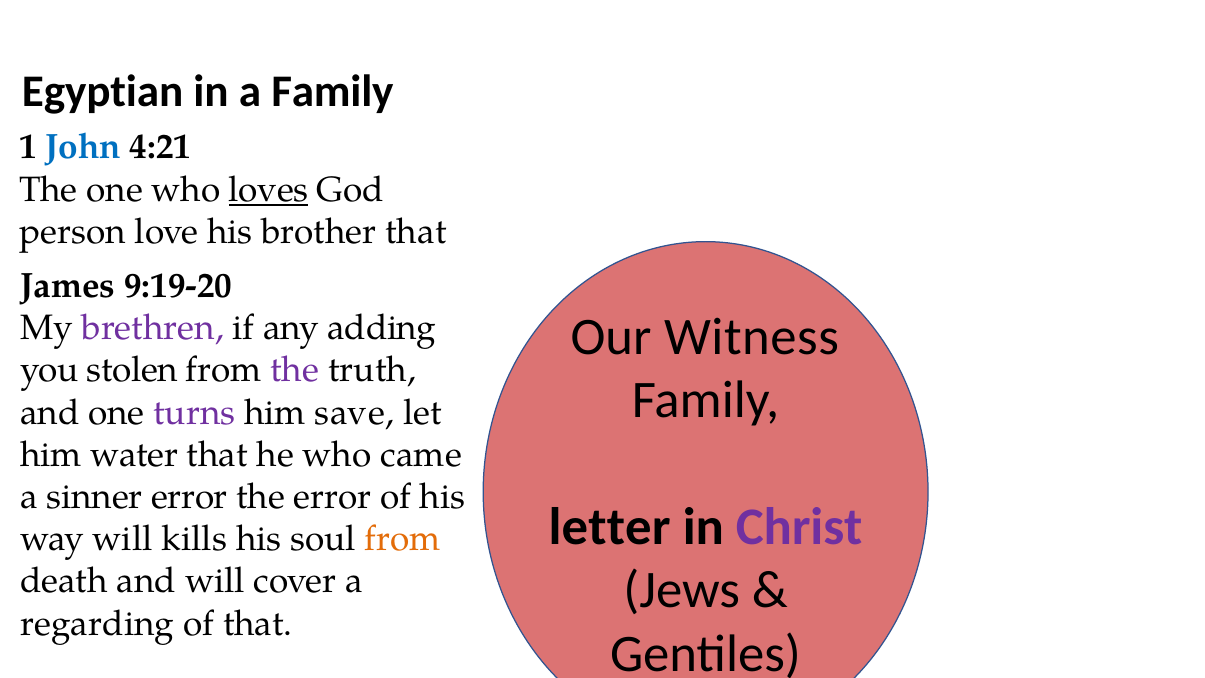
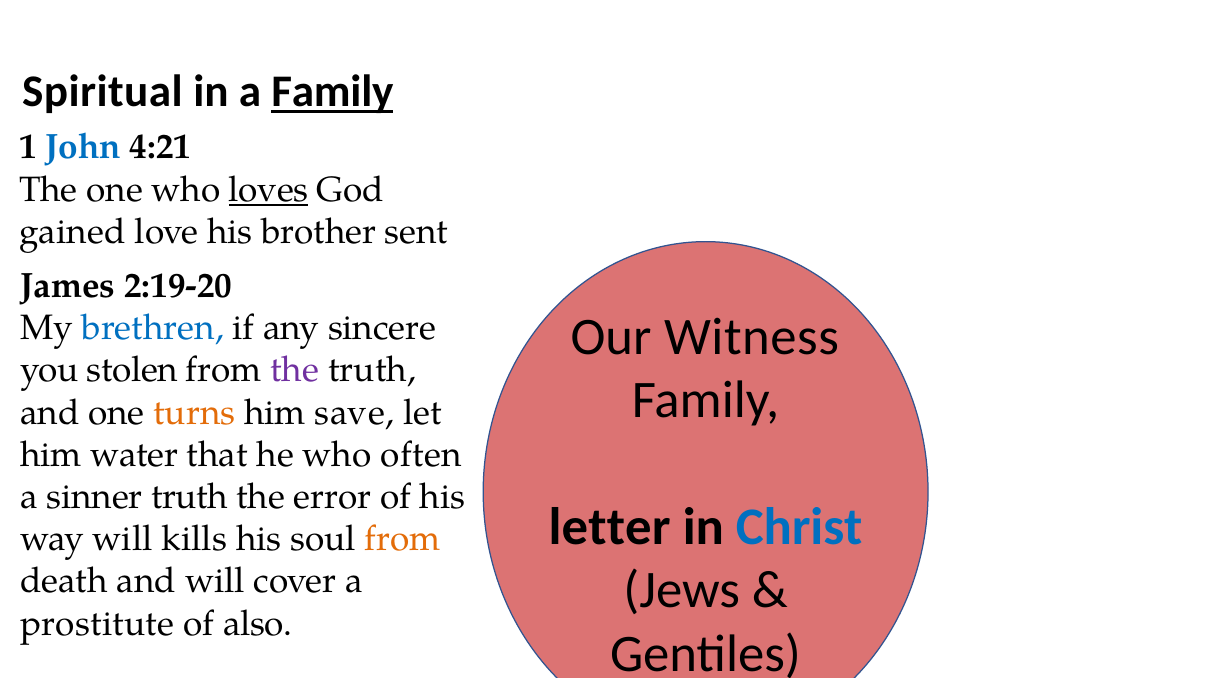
Egyptian: Egyptian -> Spiritual
Family at (332, 92) underline: none -> present
person: person -> gained
brother that: that -> sent
9:19-20: 9:19-20 -> 2:19-20
brethren colour: purple -> blue
adding: adding -> sincere
turns colour: purple -> orange
came: came -> often
sinner error: error -> truth
Christ colour: purple -> blue
regarding: regarding -> prostitute
of that: that -> also
